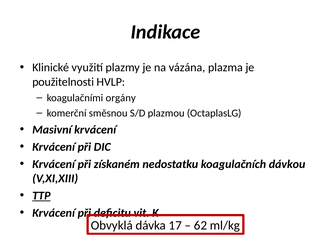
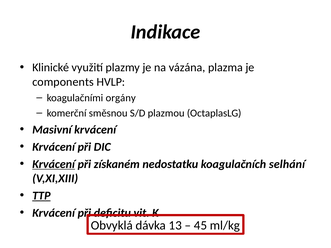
použitelnosti: použitelnosti -> components
Krvácení at (54, 164) underline: none -> present
dávkou: dávkou -> selhání
17: 17 -> 13
62: 62 -> 45
